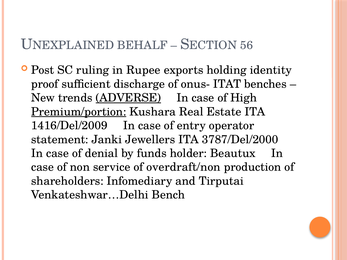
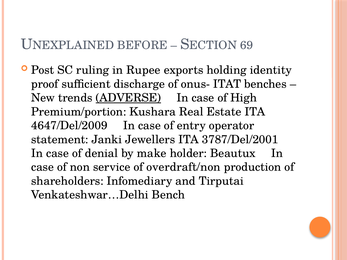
BEHALF: BEHALF -> BEFORE
56: 56 -> 69
Premium/portion underline: present -> none
1416/Del/2009: 1416/Del/2009 -> 4647/Del/2009
3787/Del/2000: 3787/Del/2000 -> 3787/Del/2001
funds: funds -> make
